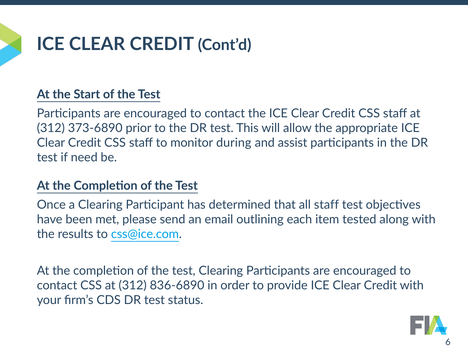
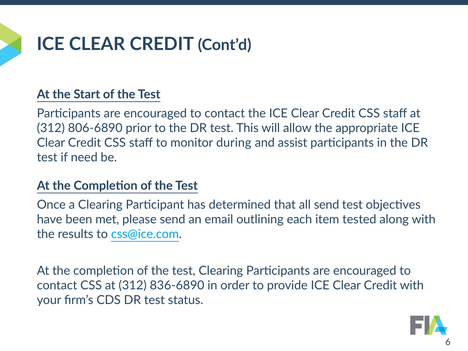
373-6890: 373-6890 -> 806-6890
all staff: staff -> send
